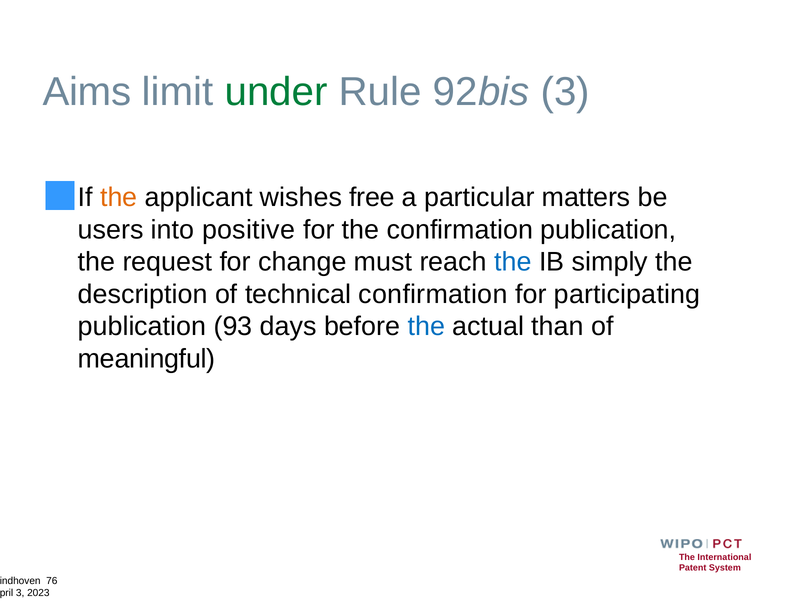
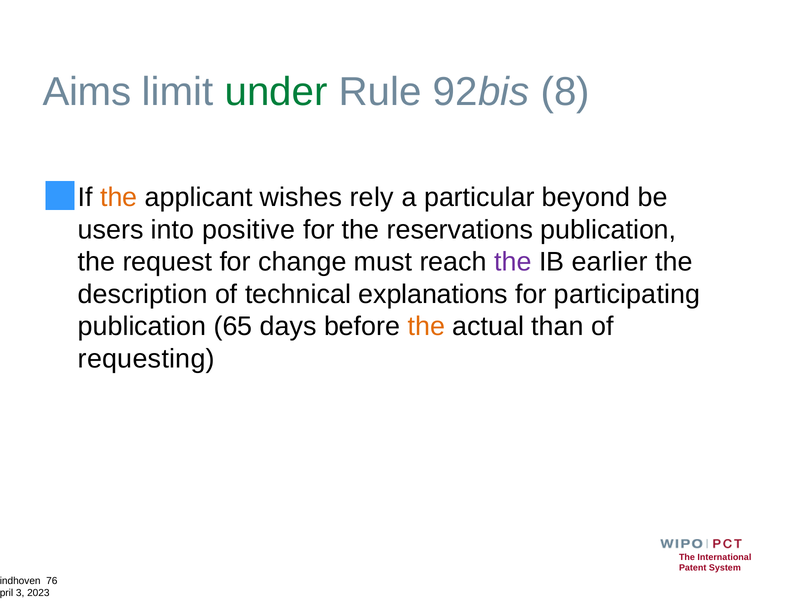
92bis 3: 3 -> 8
free: free -> rely
matters: matters -> beyond
the confirmation: confirmation -> reservations
the at (513, 262) colour: blue -> purple
simply: simply -> earlier
technical confirmation: confirmation -> explanations
93: 93 -> 65
the at (426, 326) colour: blue -> orange
meaningful: meaningful -> requesting
